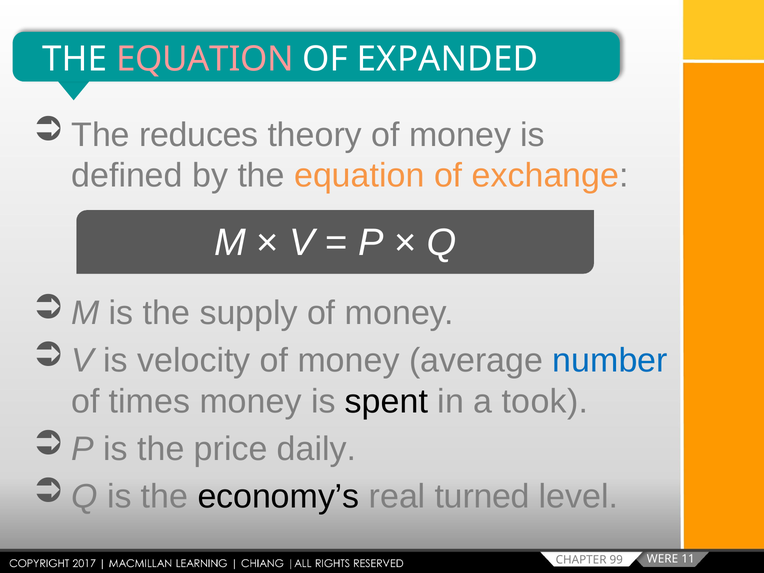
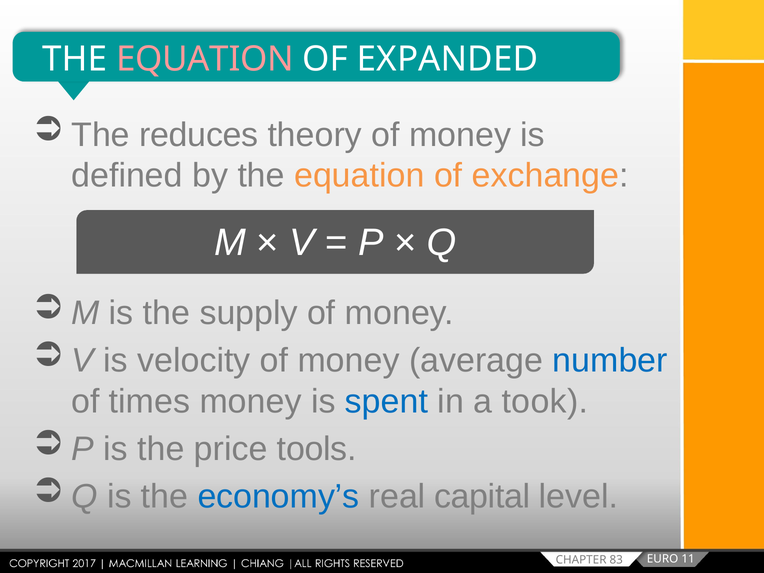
spent colour: black -> blue
daily: daily -> tools
economy’s colour: black -> blue
turned: turned -> capital
WERE: WERE -> EURO
99: 99 -> 83
